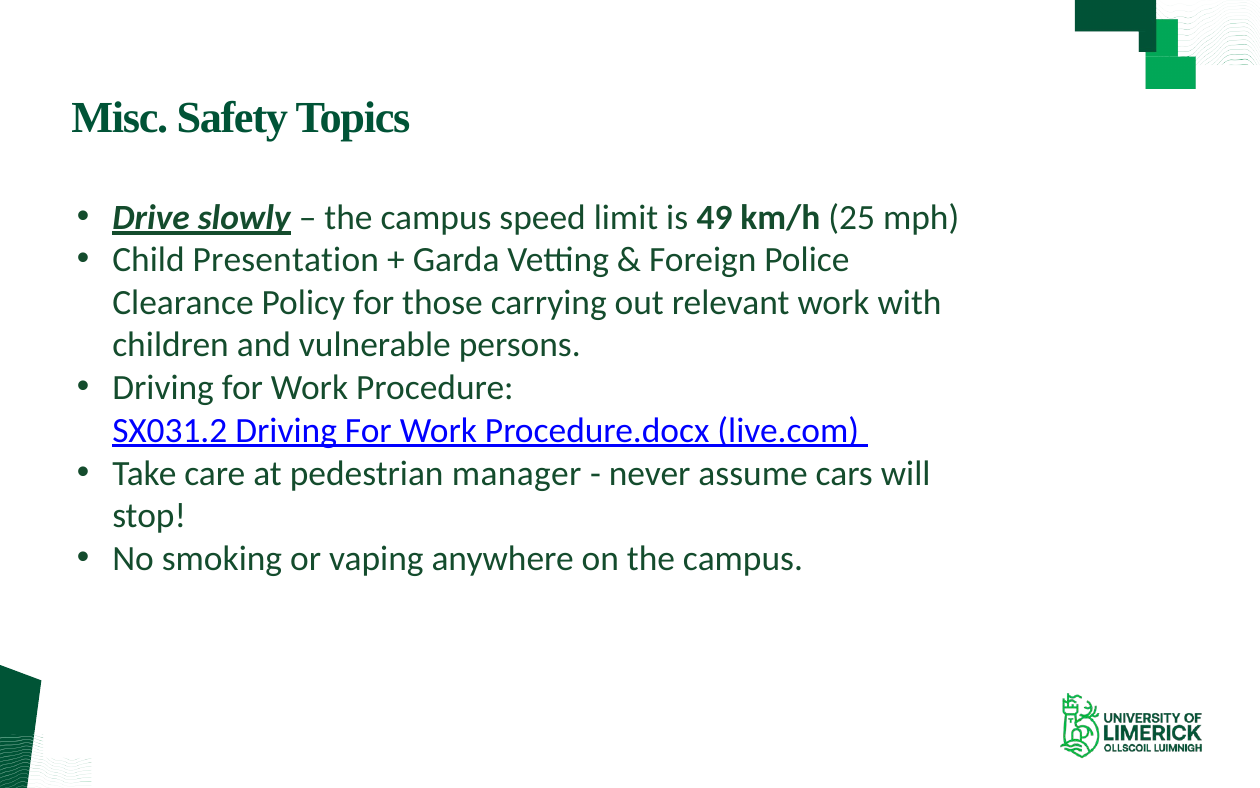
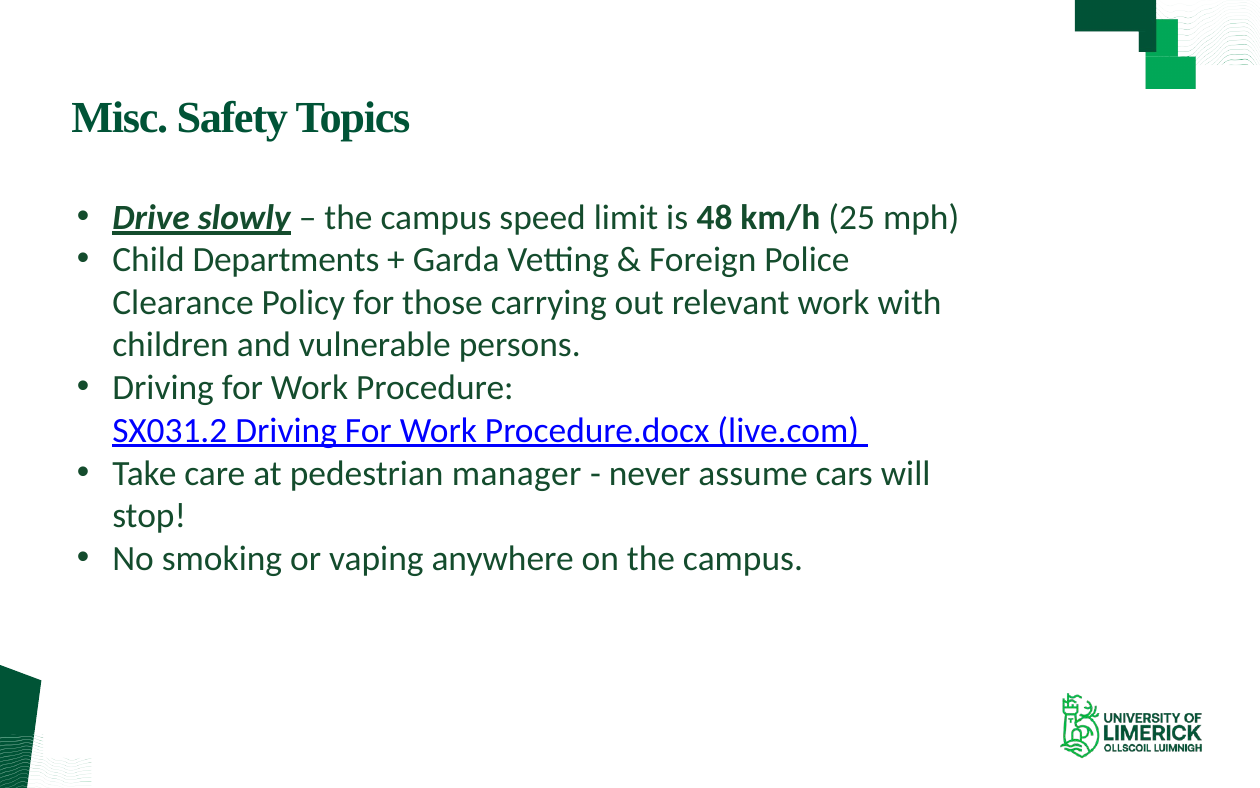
49: 49 -> 48
Presentation: Presentation -> Departments
